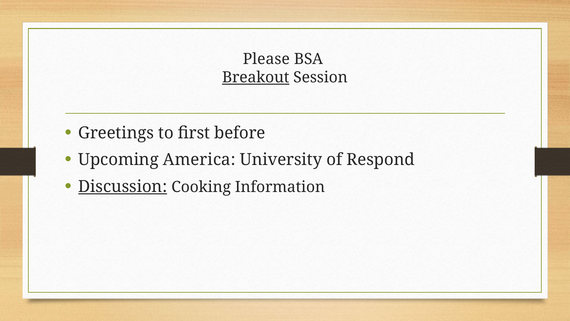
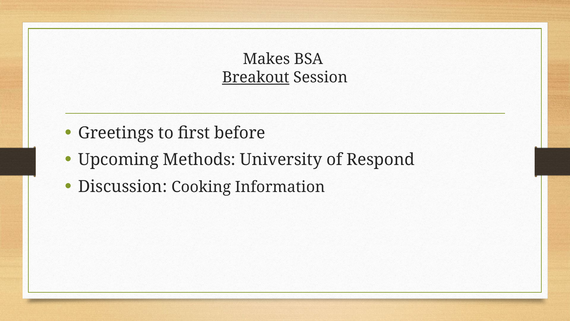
Please: Please -> Makes
America: America -> Methods
Discussion underline: present -> none
